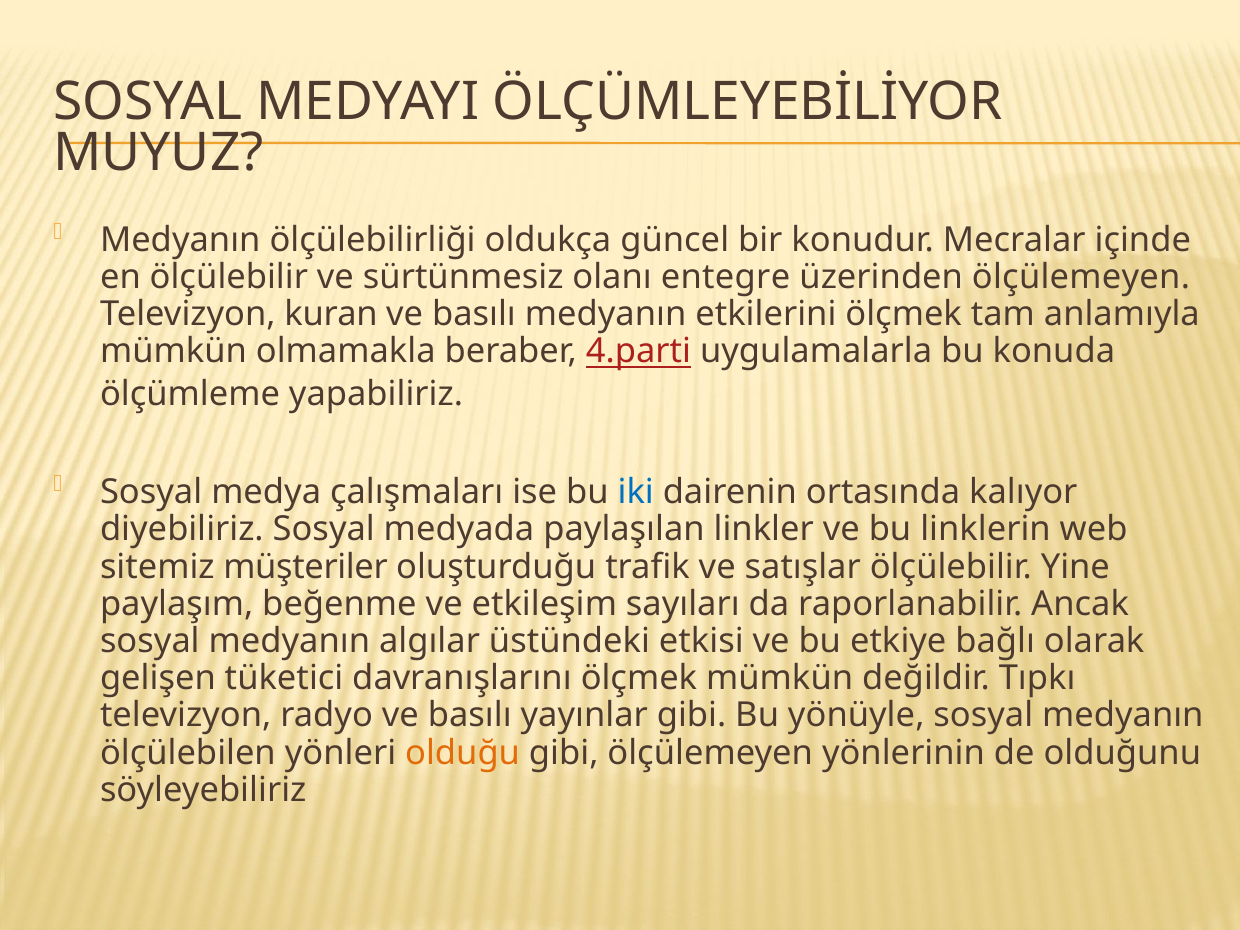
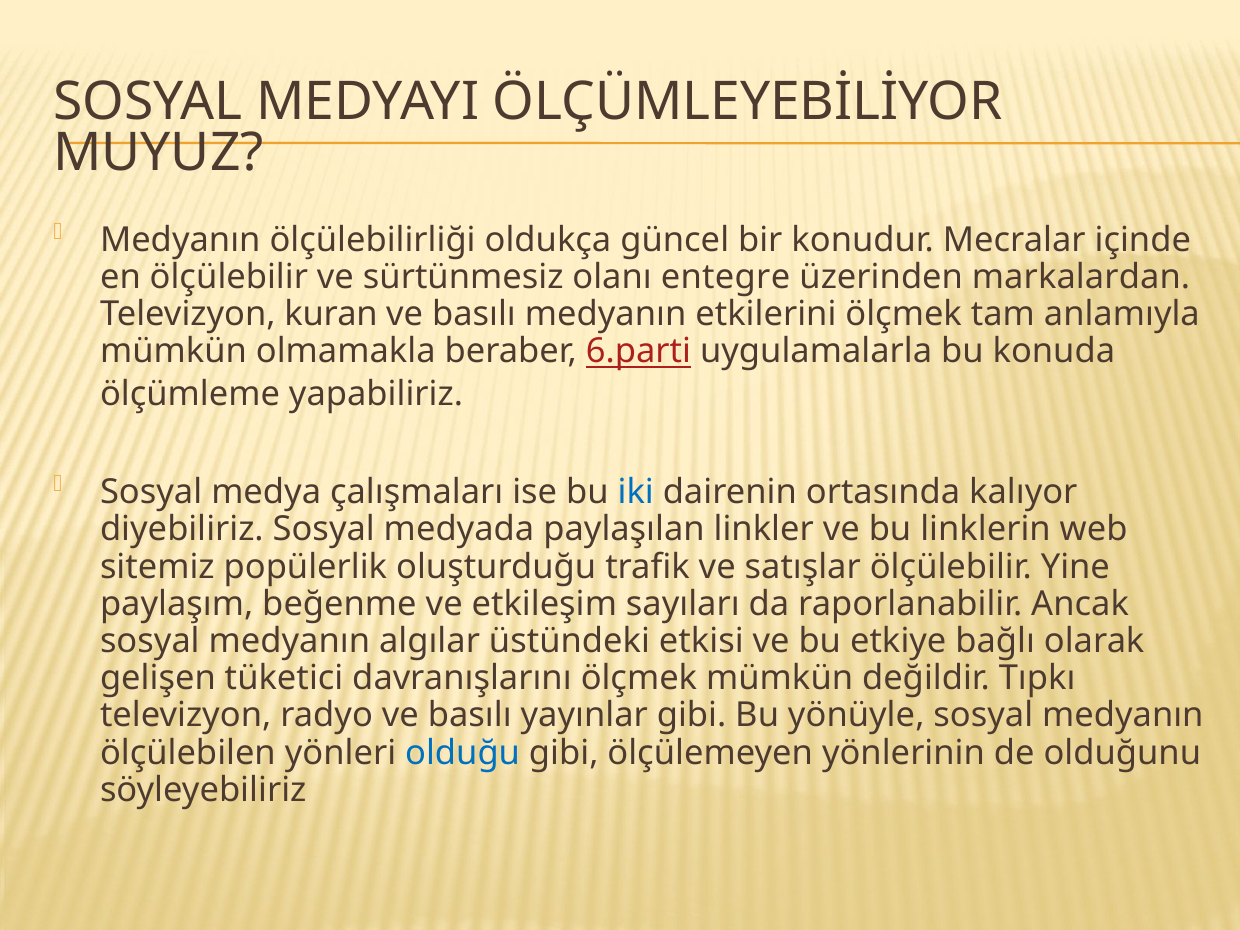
üzerinden ölçülemeyen: ölçülemeyen -> markalardan
4.parti: 4.parti -> 6.parti
müşteriler: müşteriler -> popülerlik
olduğu colour: orange -> blue
